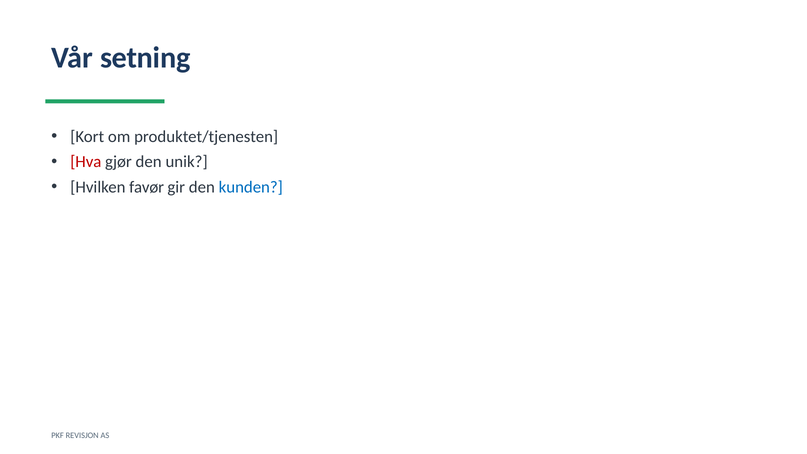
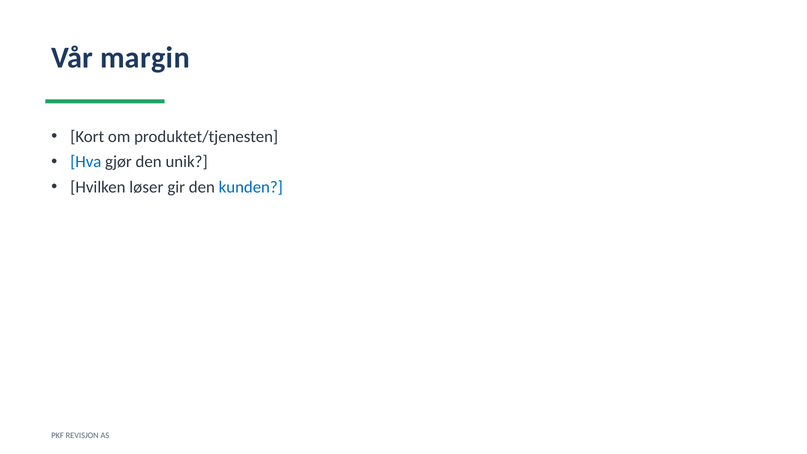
setning: setning -> margin
Hva colour: red -> blue
favør: favør -> løser
